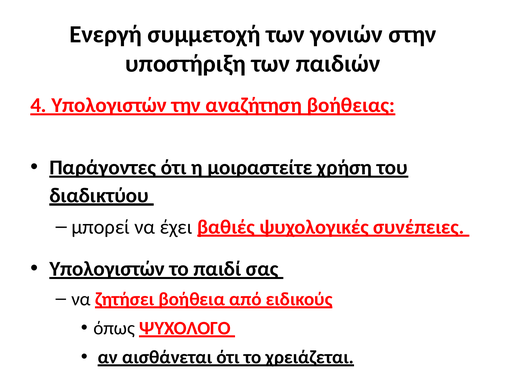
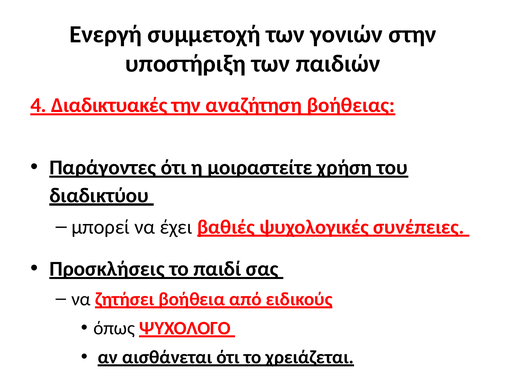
4 Υπολογιστών: Υπολογιστών -> Διαδικτυακές
Υπολογιστών at (107, 269): Υπολογιστών -> Προσκλήσεις
